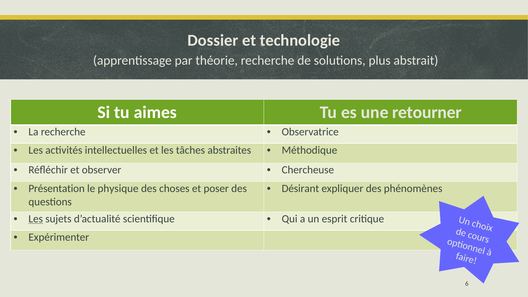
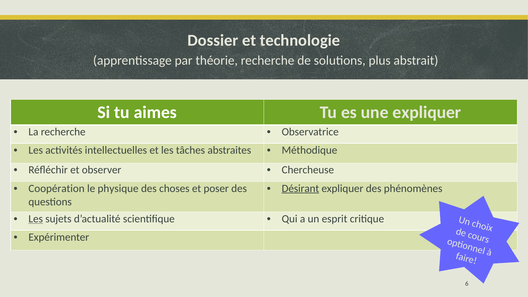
une retourner: retourner -> expliquer
Présentation: Présentation -> Coopération
Désirant underline: none -> present
